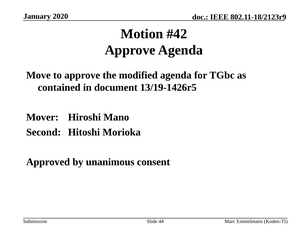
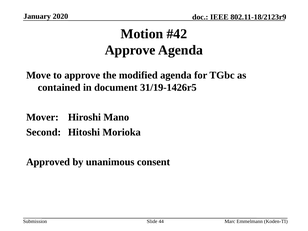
13/19-1426r5: 13/19-1426r5 -> 31/19-1426r5
